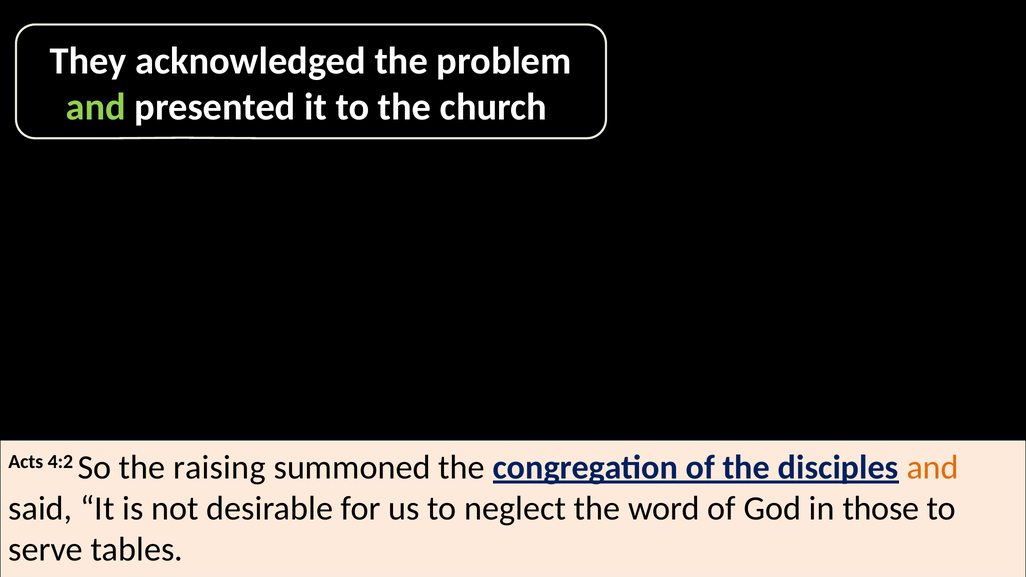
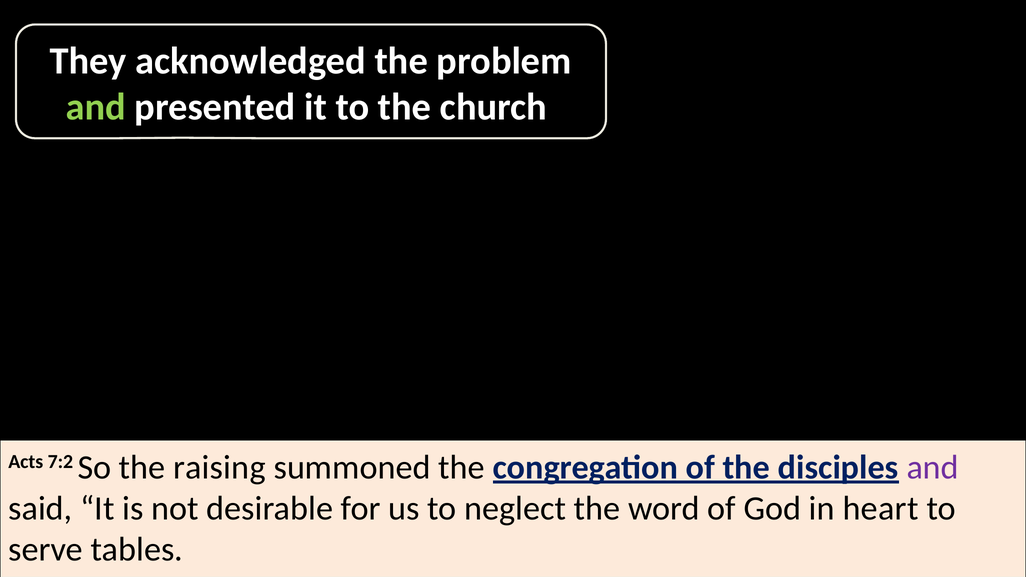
4:2: 4:2 -> 7:2
and at (933, 467) colour: orange -> purple
those: those -> heart
